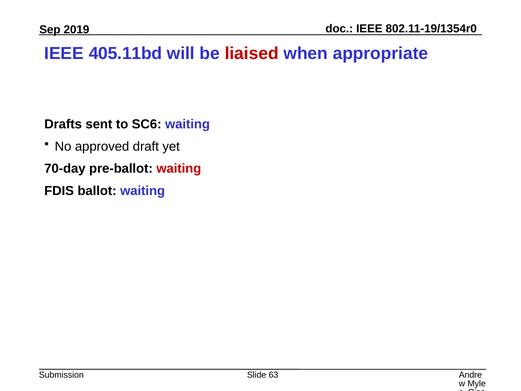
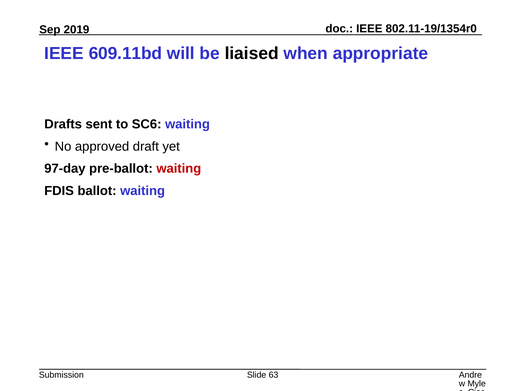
405.11bd: 405.11bd -> 609.11bd
liaised colour: red -> black
70-day: 70-day -> 97-day
